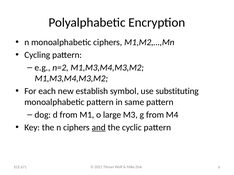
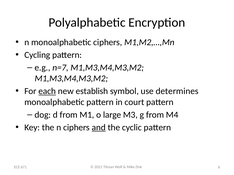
n=2: n=2 -> n=7
each underline: none -> present
substituting: substituting -> determines
same: same -> court
